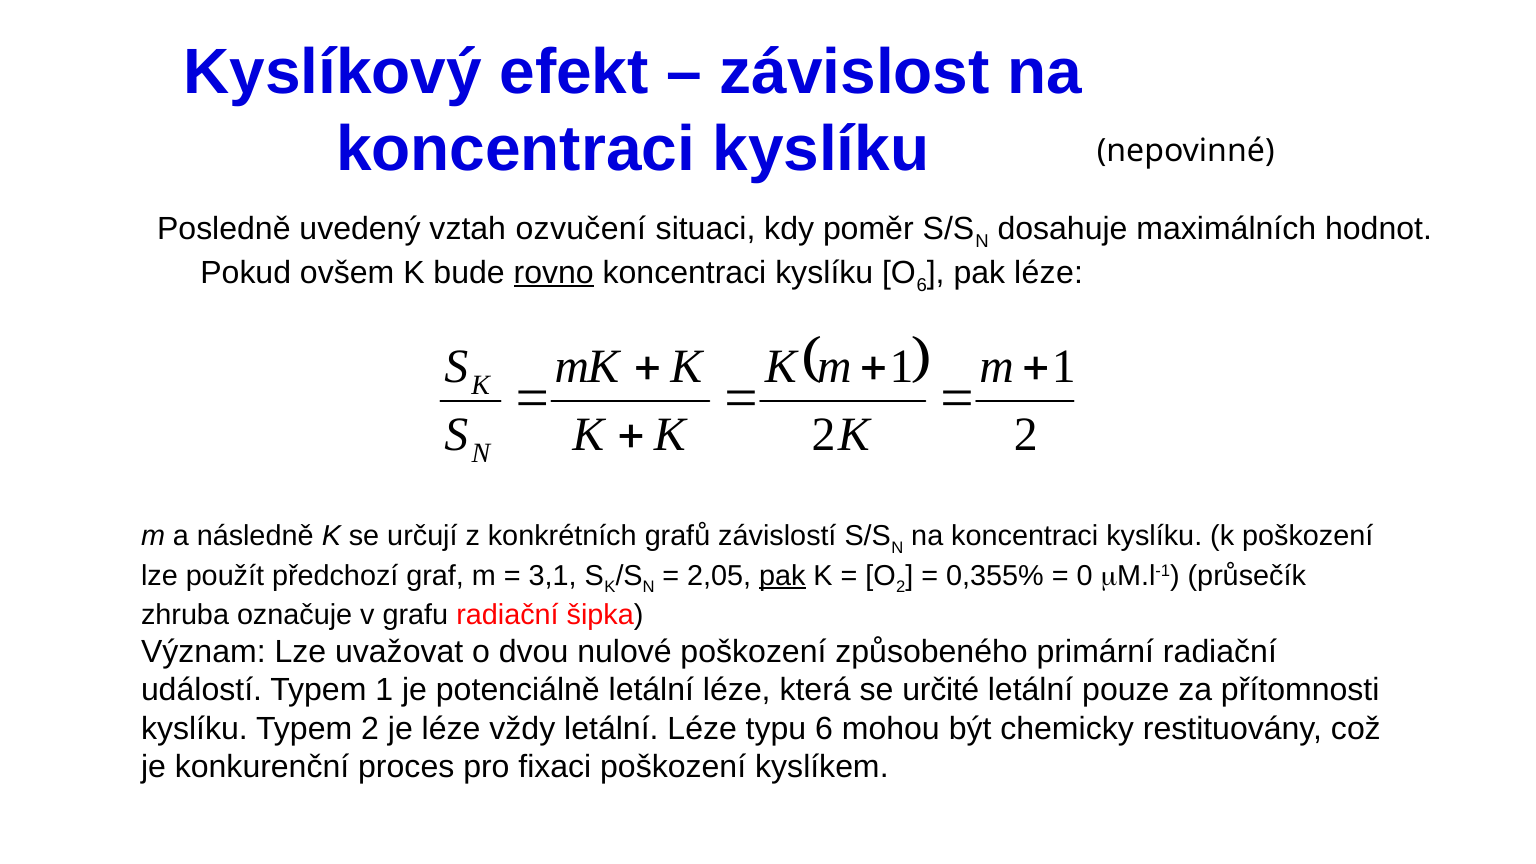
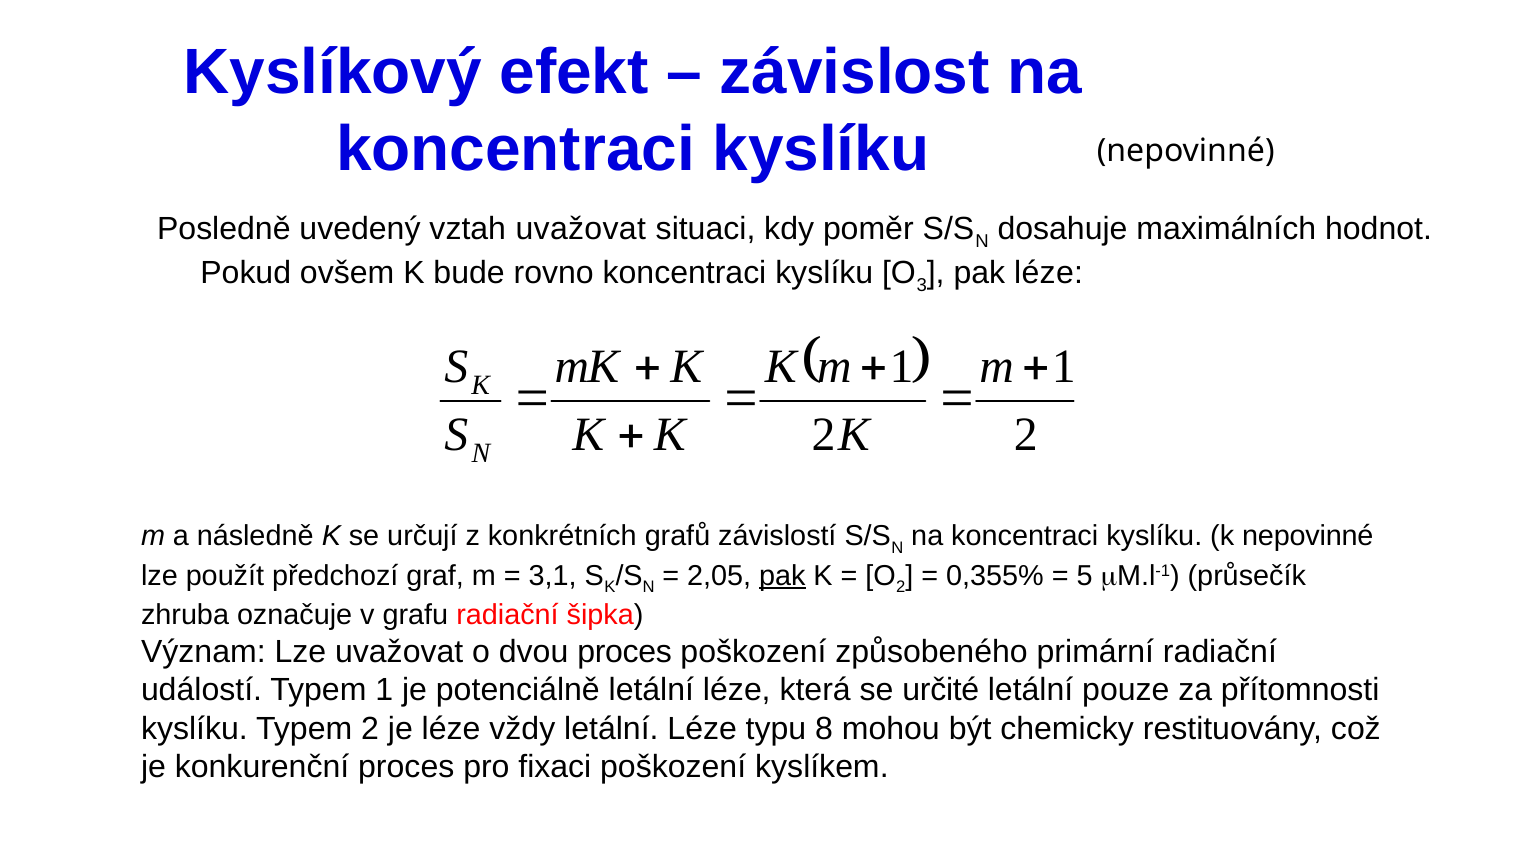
vztah ozvučení: ozvučení -> uvažovat
rovno underline: present -> none
O 6: 6 -> 3
k poškození: poškození -> nepovinné
0: 0 -> 5
dvou nulové: nulové -> proces
typu 6: 6 -> 8
